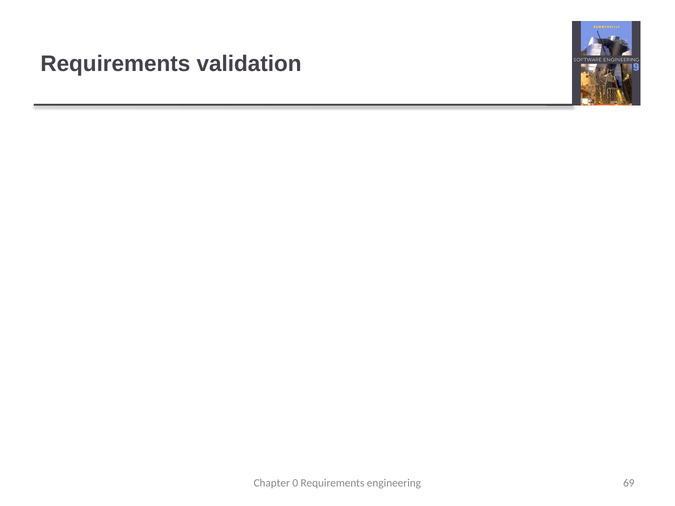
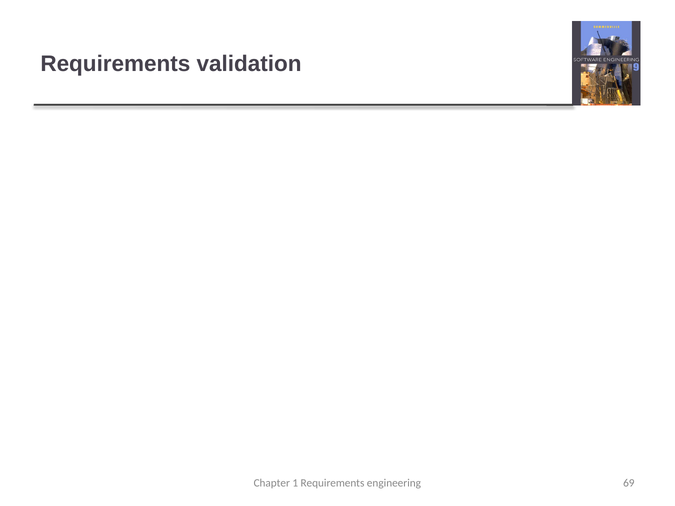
0: 0 -> 1
